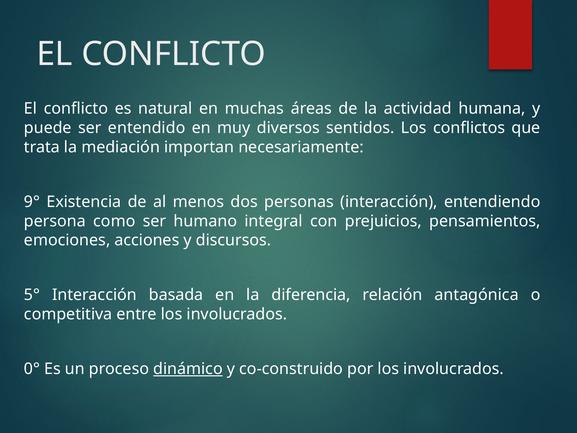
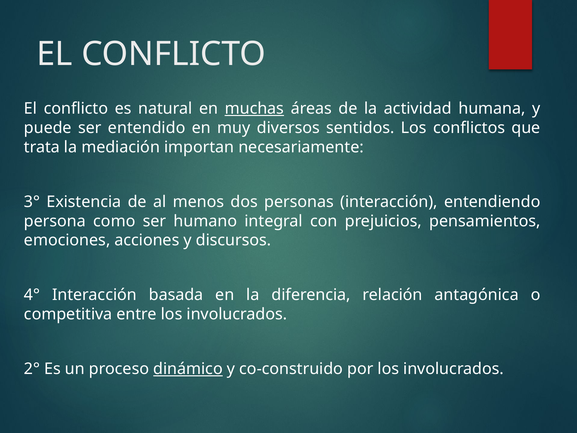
muchas underline: none -> present
9°: 9° -> 3°
5°: 5° -> 4°
0°: 0° -> 2°
